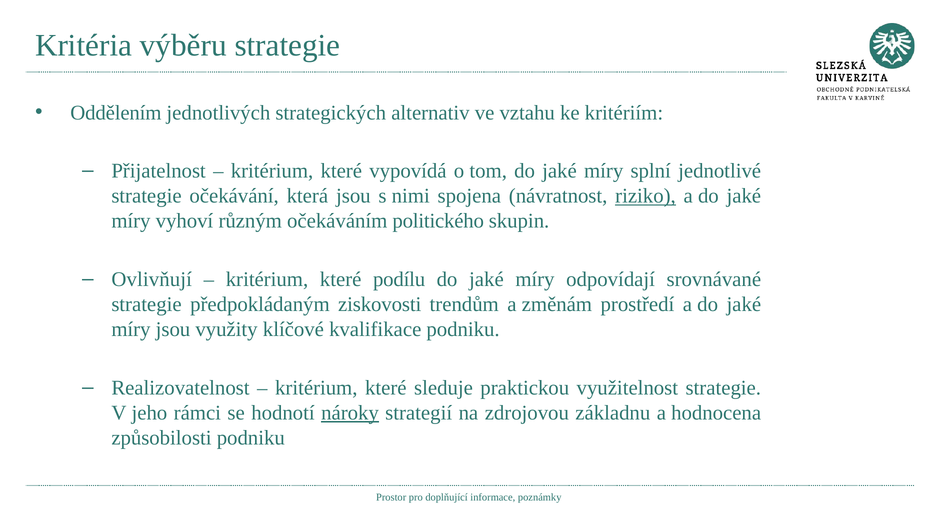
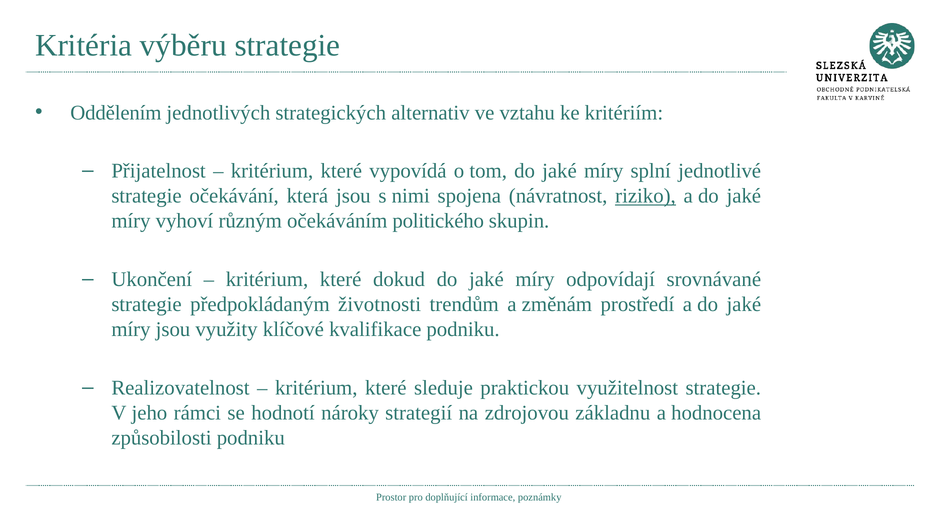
Ovlivňují: Ovlivňují -> Ukončení
podílu: podílu -> dokud
ziskovosti: ziskovosti -> životnosti
nároky underline: present -> none
